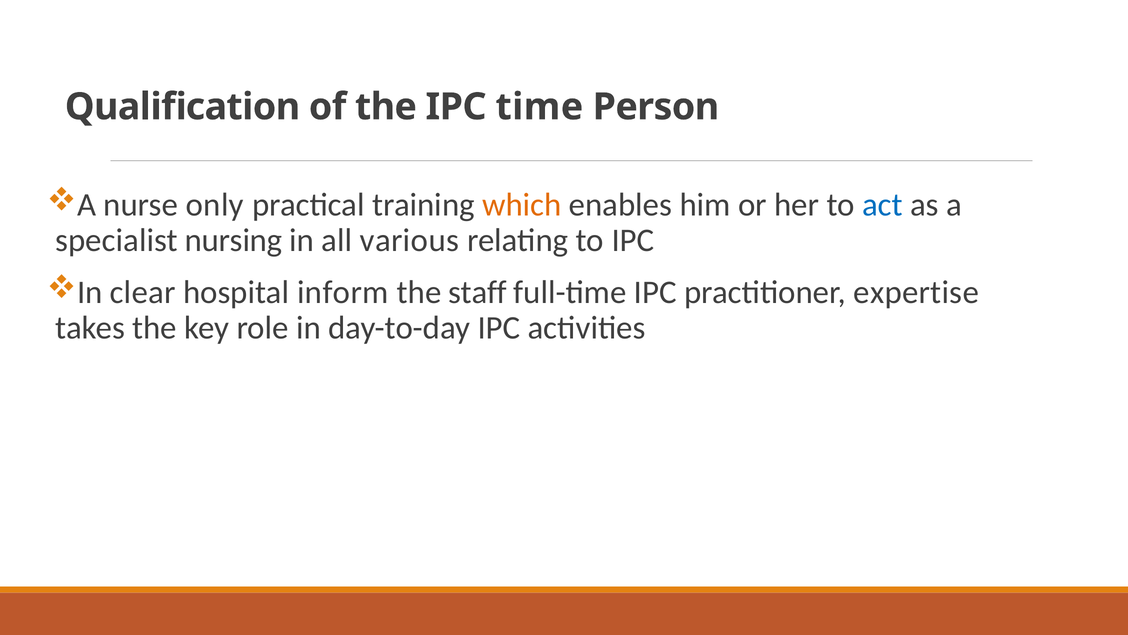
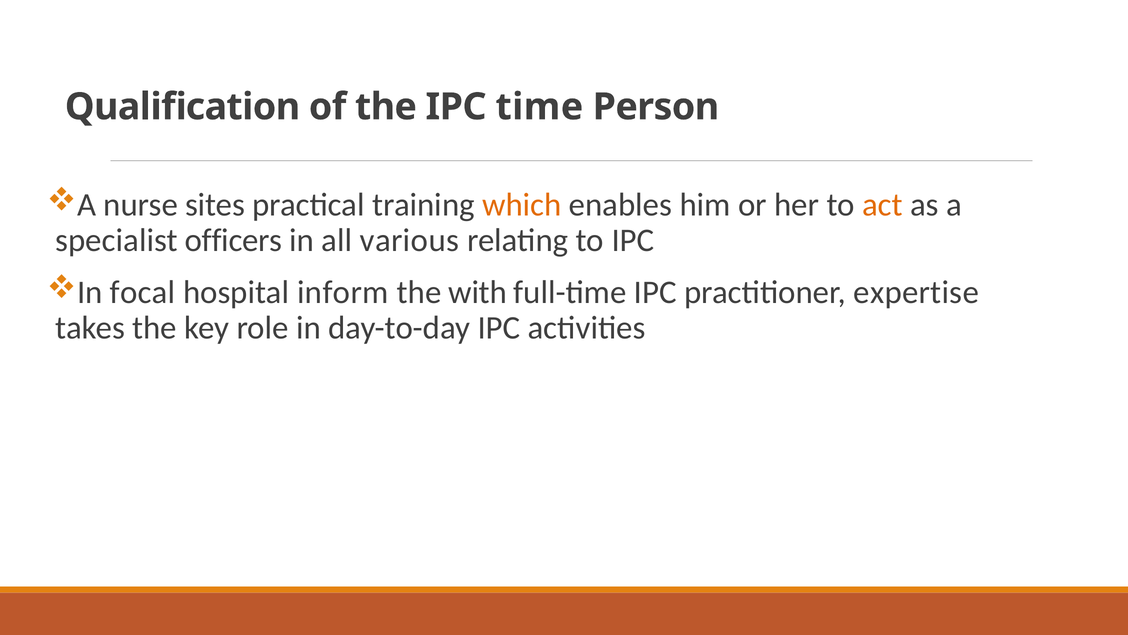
only: only -> sites
act colour: blue -> orange
nursing: nursing -> officers
clear: clear -> focal
staff: staff -> with
